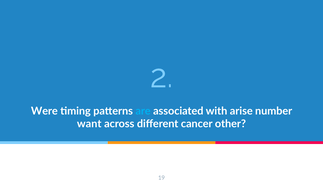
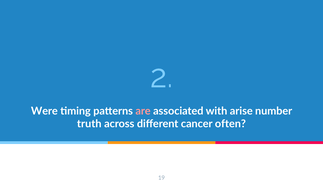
are colour: light blue -> pink
want: want -> truth
other: other -> often
